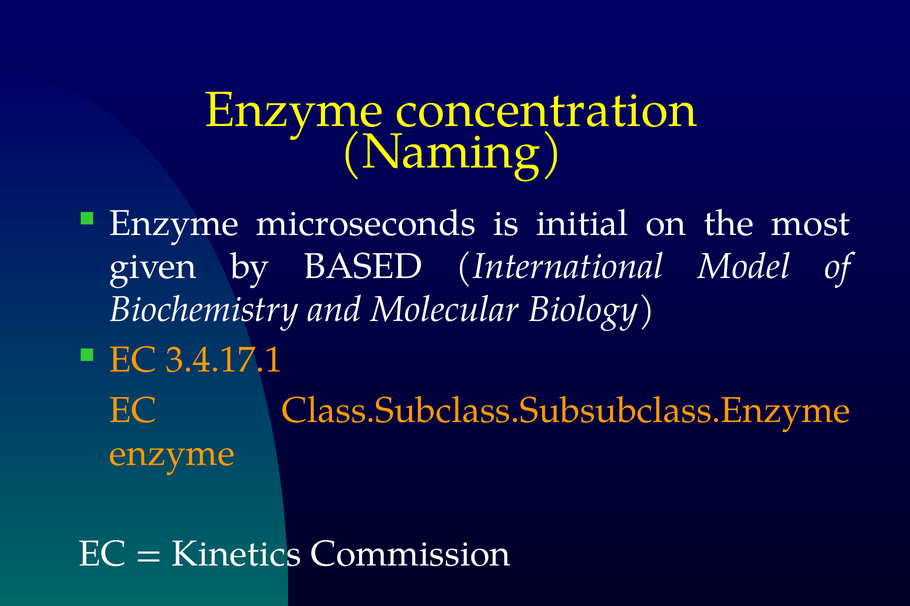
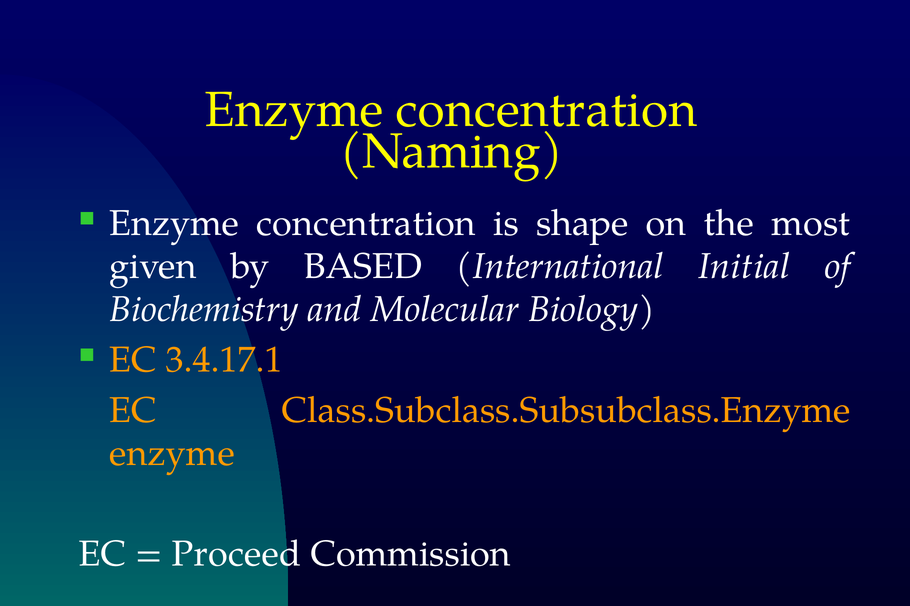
microseconds at (366, 224): microseconds -> concentration
initial: initial -> shape
Model: Model -> Initial
Kinetics: Kinetics -> Proceed
